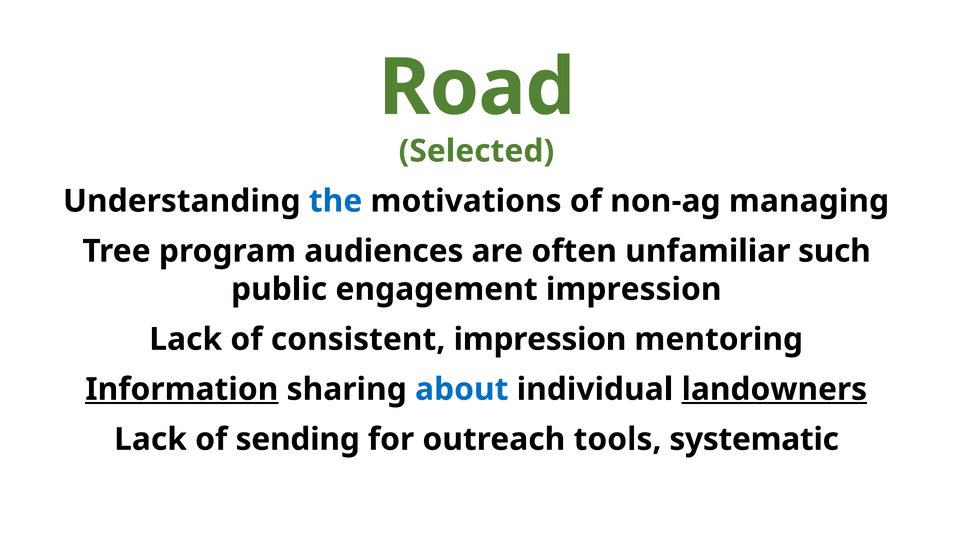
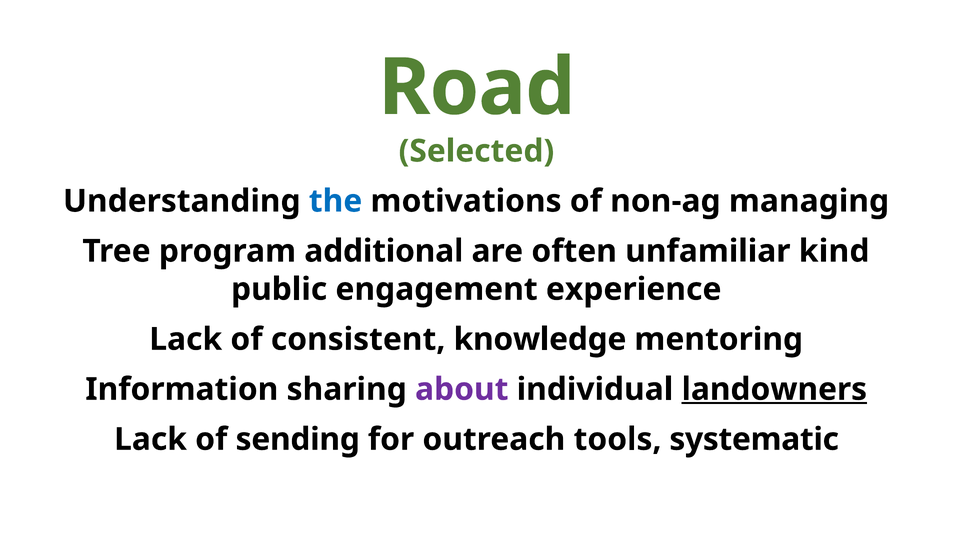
audiences: audiences -> additional
such: such -> kind
engagement impression: impression -> experience
consistent impression: impression -> knowledge
Information underline: present -> none
about colour: blue -> purple
